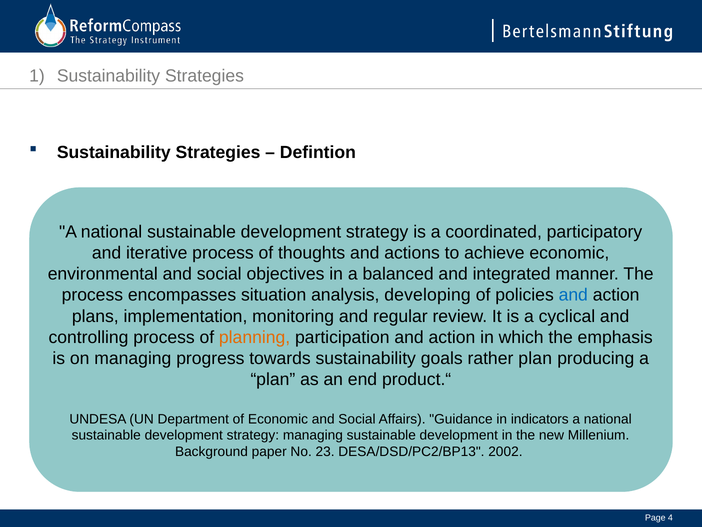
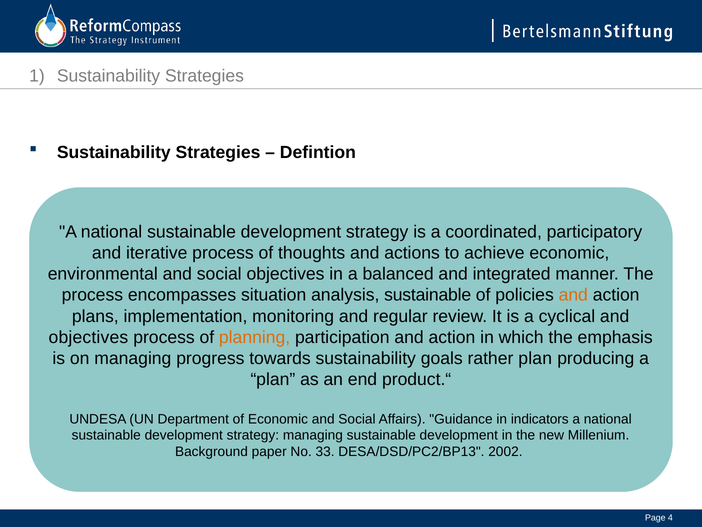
analysis developing: developing -> sustainable
and at (573, 295) colour: blue -> orange
controlling at (89, 337): controlling -> objectives
23: 23 -> 33
